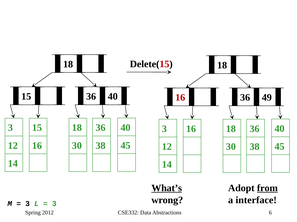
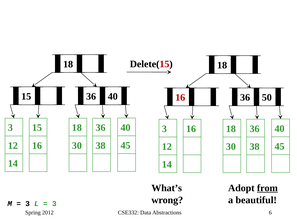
49: 49 -> 50
What’s underline: present -> none
interface: interface -> beautiful
